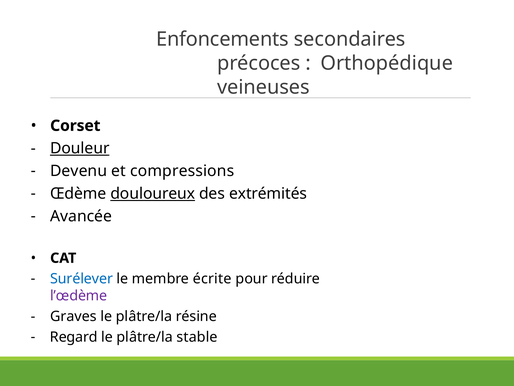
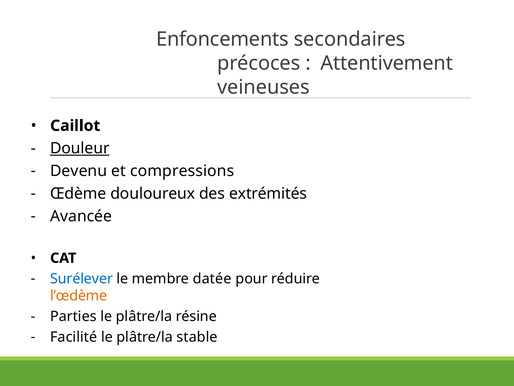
Orthopédique: Orthopédique -> Attentivement
Corset: Corset -> Caillot
douloureux underline: present -> none
écrite: écrite -> datée
l’œdème colour: purple -> orange
Graves: Graves -> Parties
Regard: Regard -> Facilité
